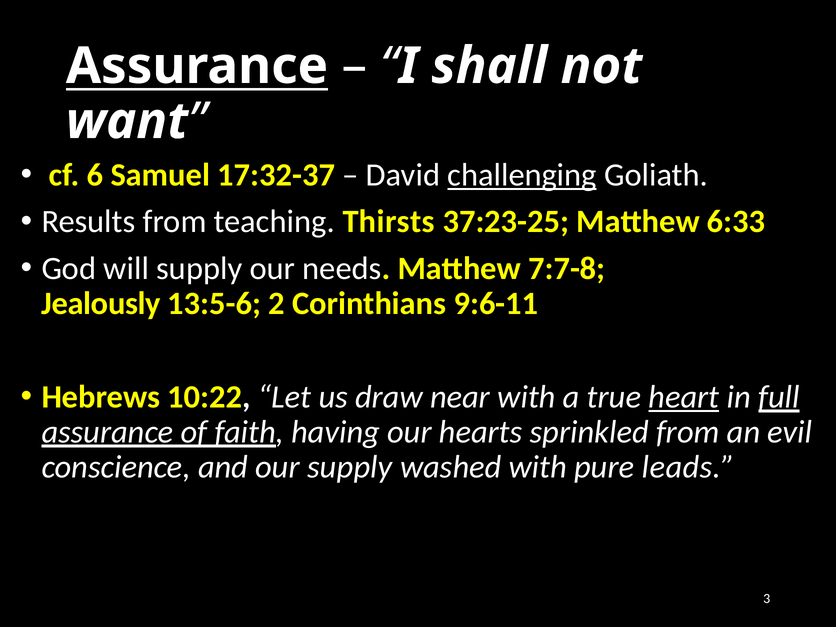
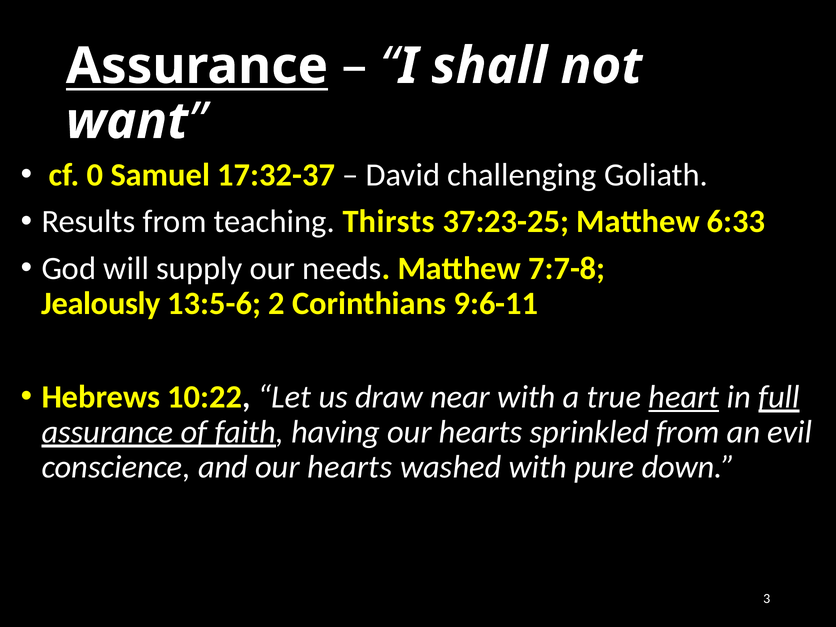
6: 6 -> 0
challenging underline: present -> none
and our supply: supply -> hearts
leads: leads -> down
